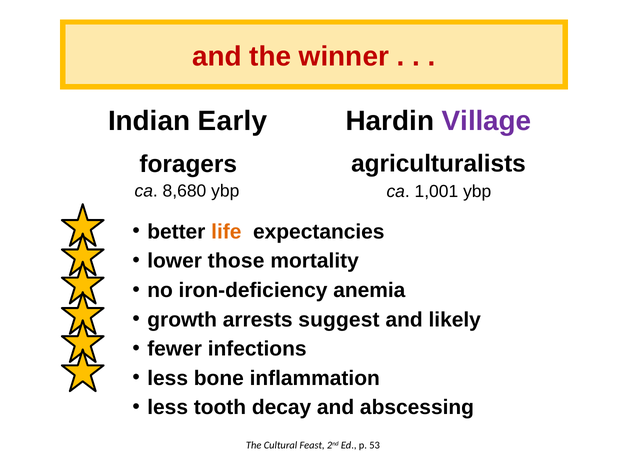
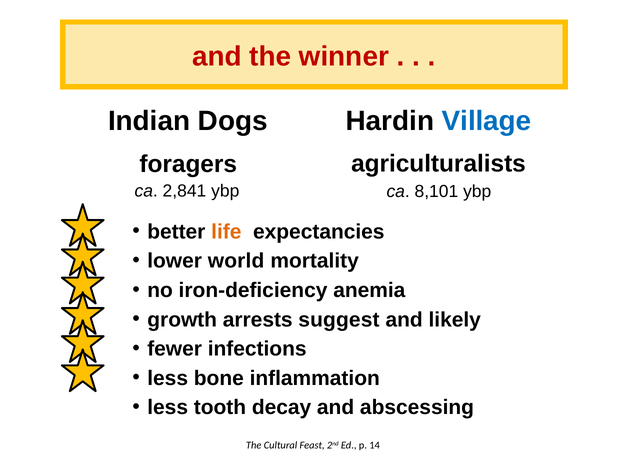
Early: Early -> Dogs
Village colour: purple -> blue
8,680: 8,680 -> 2,841
1,001: 1,001 -> 8,101
those: those -> world
53: 53 -> 14
